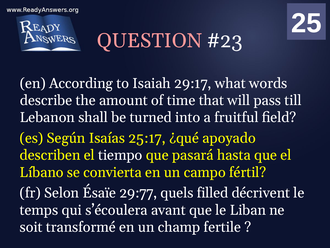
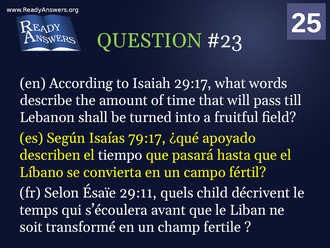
QUESTION colour: pink -> light green
25:17: 25:17 -> 79:17
29:77: 29:77 -> 29:11
filled: filled -> child
